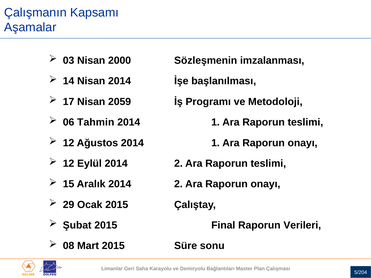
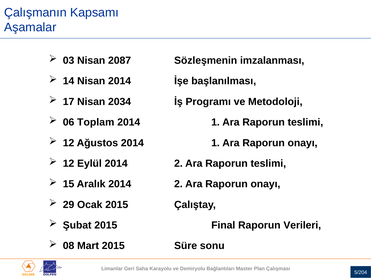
2000: 2000 -> 2087
2059: 2059 -> 2034
Tahmin: Tahmin -> Toplam
